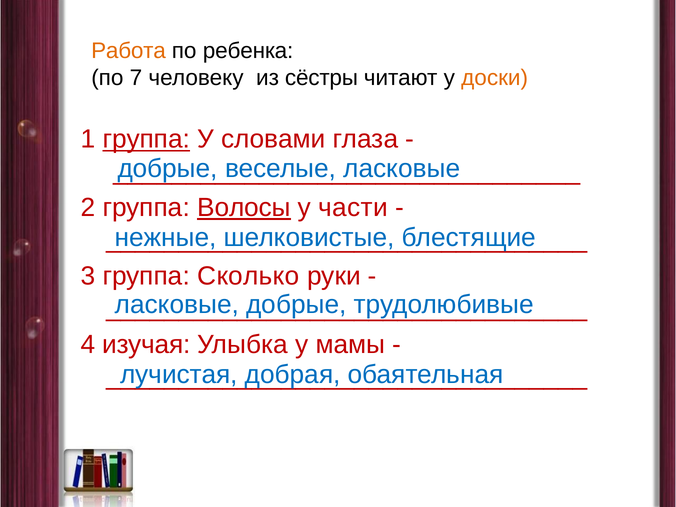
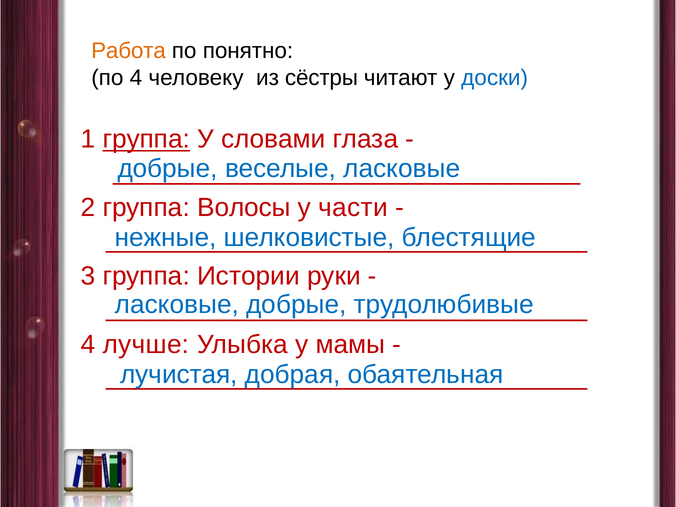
ребенка: ребенка -> понятно
по 7: 7 -> 4
доски colour: orange -> blue
Волосы underline: present -> none
Сколько: Сколько -> Истории
изучая: изучая -> лучше
